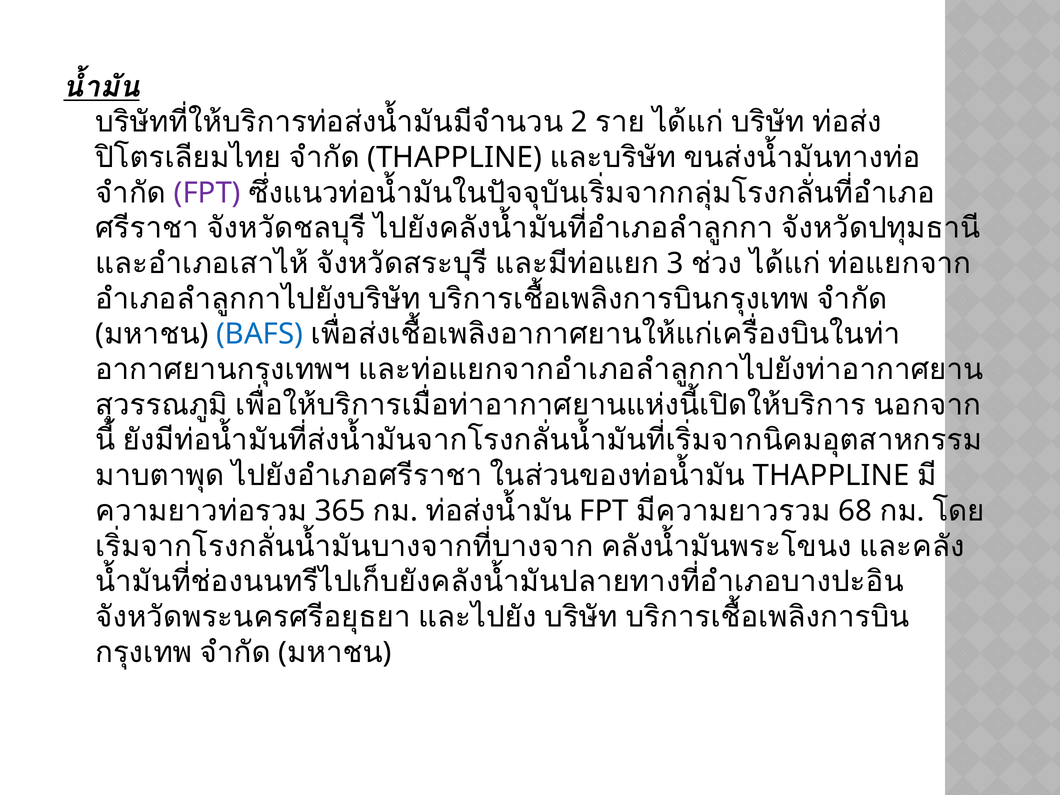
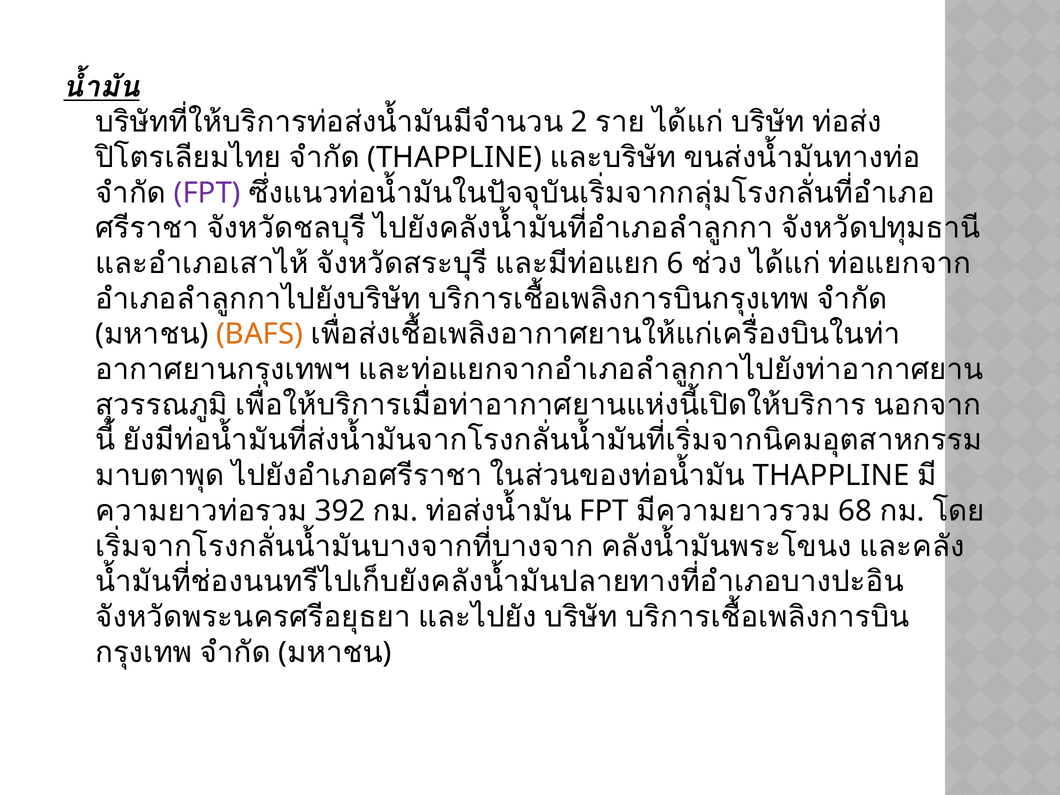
3: 3 -> 6
BAFS colour: blue -> orange
365: 365 -> 392
